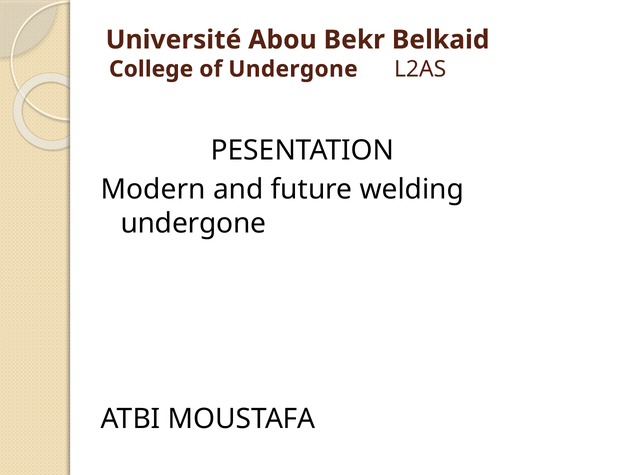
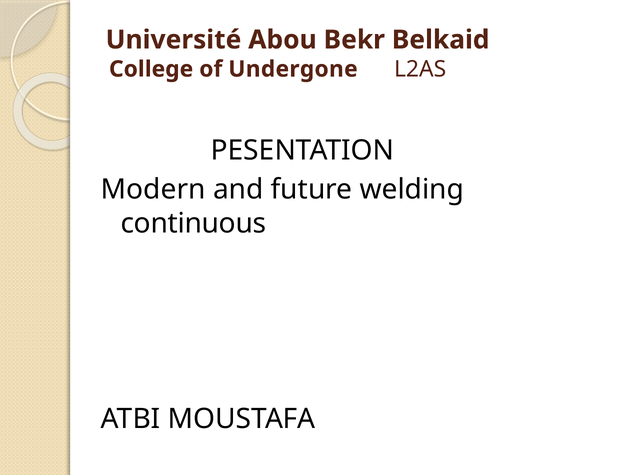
undergone at (193, 223): undergone -> continuous
